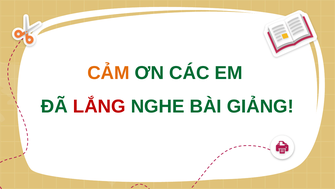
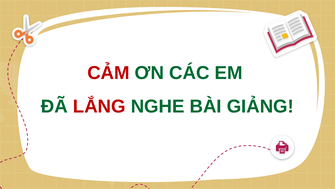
CẢM colour: orange -> red
